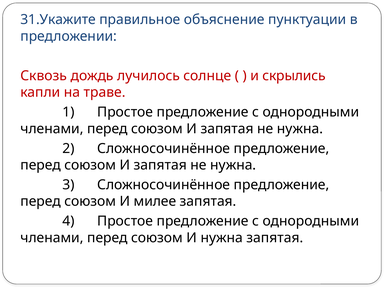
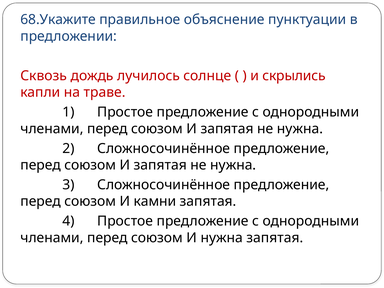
31.Укажите: 31.Укажите -> 68.Укажите
милее: милее -> камни
